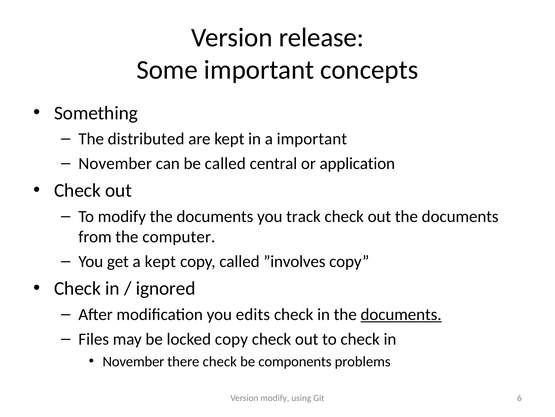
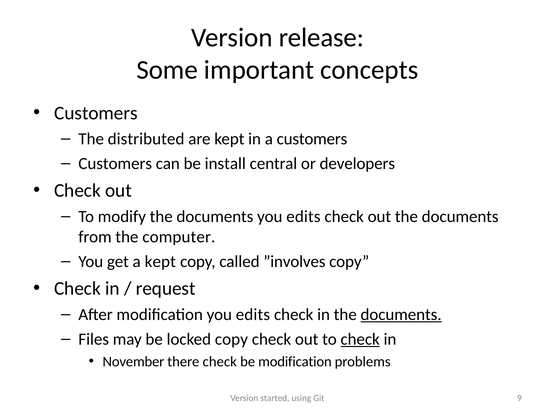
Something at (96, 113): Something -> Customers
a important: important -> customers
November at (115, 163): November -> Customers
be called: called -> install
application: application -> developers
documents you track: track -> edits
ignored: ignored -> request
check at (360, 339) underline: none -> present
be components: components -> modification
Version modify: modify -> started
6: 6 -> 9
